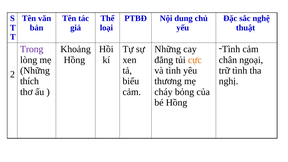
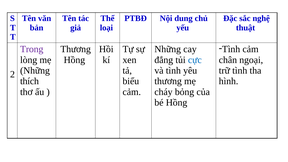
Khoảng at (76, 49): Khoảng -> Thương
cực colour: orange -> blue
nghị: nghị -> hình
